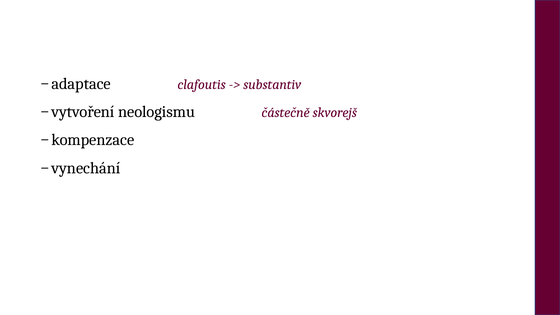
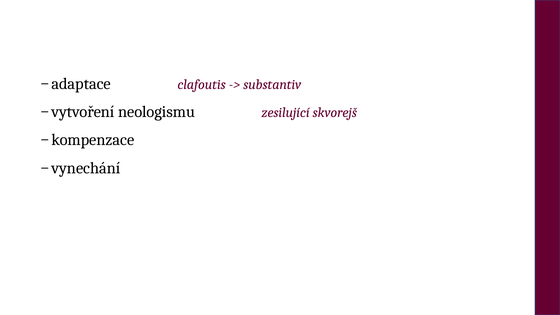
částečně: částečně -> zesilující
